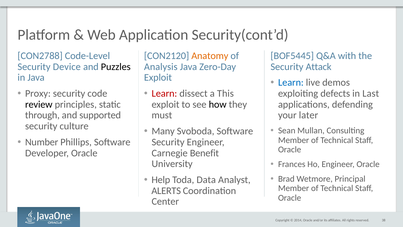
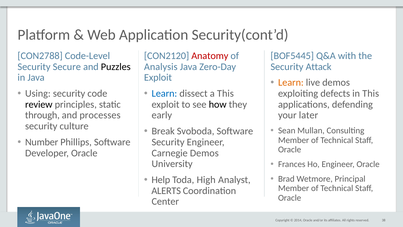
Anatomy colour: orange -> red
Device: Device -> Secure
Learn at (291, 83) colour: blue -> orange
Proxy: Proxy -> Using
Learn at (164, 93) colour: red -> blue
in Last: Last -> This
supported: supported -> processes
must: must -> early
Many: Many -> Break
Carnegie Benefit: Benefit -> Demos
Data: Data -> High
